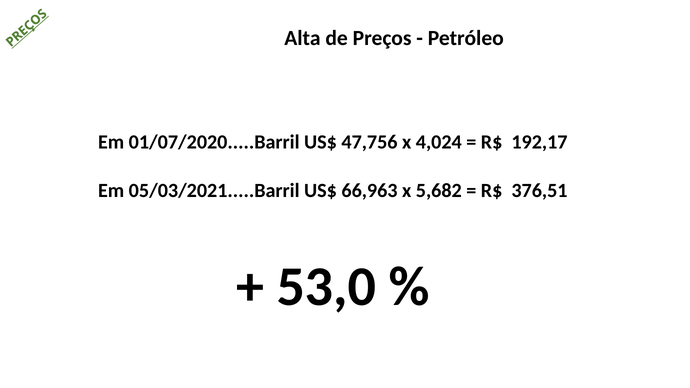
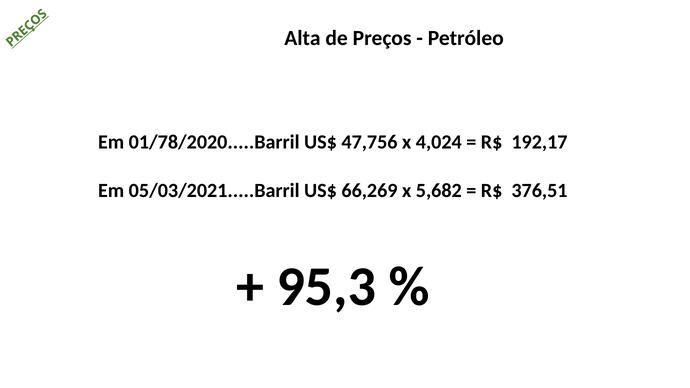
01/07/2020.....Barril: 01/07/2020.....Barril -> 01/78/2020.....Barril
66,963: 66,963 -> 66,269
53,0: 53,0 -> 95,3
